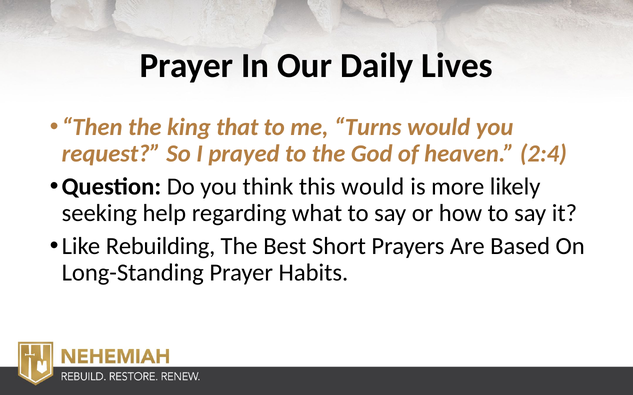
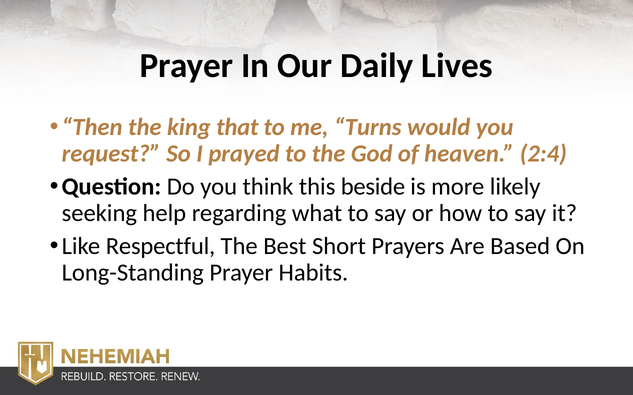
this would: would -> beside
Rebuilding: Rebuilding -> Respectful
